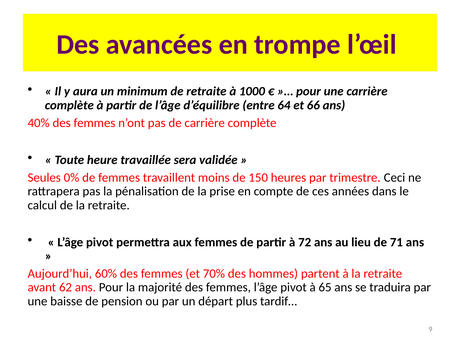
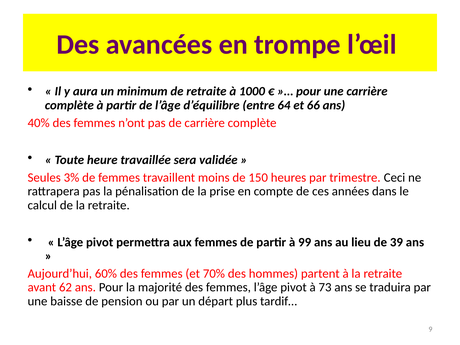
0%: 0% -> 3%
72: 72 -> 99
71: 71 -> 39
65: 65 -> 73
